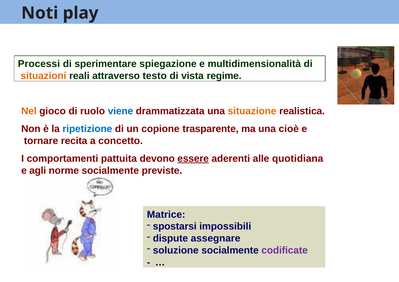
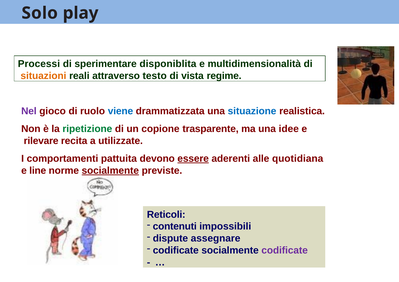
Noti: Noti -> Solo
spiegazione: spiegazione -> disponiblita
Nel colour: orange -> purple
situazione colour: orange -> blue
ripetizione colour: blue -> green
cioè: cioè -> idee
tornare: tornare -> rilevare
concetto: concetto -> utilizzate
agli: agli -> line
socialmente at (110, 171) underline: none -> present
Matrice: Matrice -> Reticoli
spostarsi: spostarsi -> contenuti
soluzione at (176, 250): soluzione -> codificate
